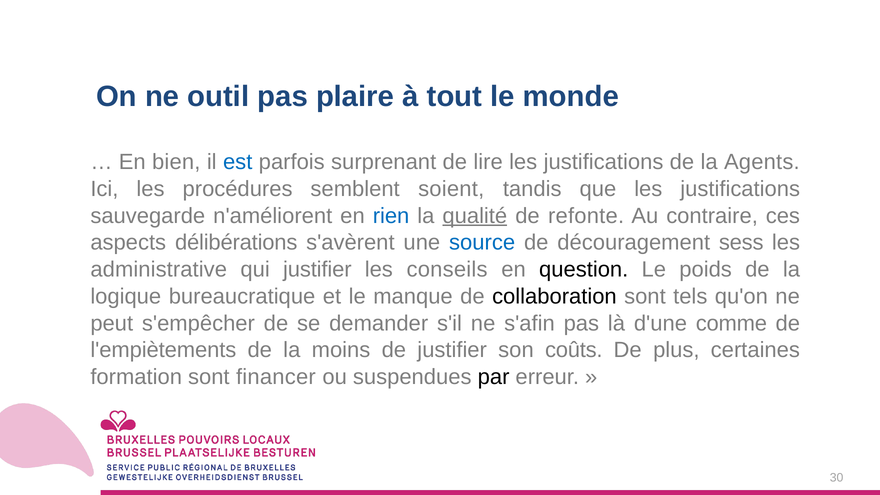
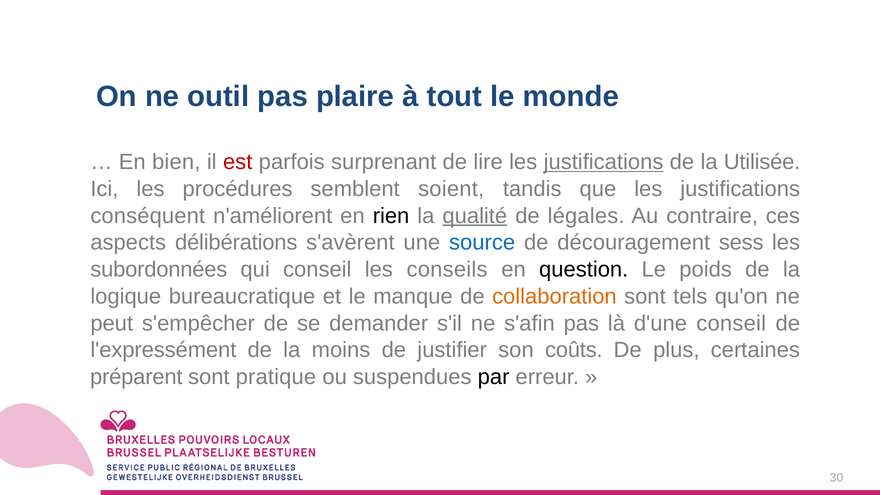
est colour: blue -> red
justifications at (604, 162) underline: none -> present
Agents: Agents -> Utilisée
sauvegarde: sauvegarde -> conséquent
rien colour: blue -> black
refonte: refonte -> légales
administrative: administrative -> subordonnées
qui justifier: justifier -> conseil
collaboration colour: black -> orange
d'une comme: comme -> conseil
l'empiètements: l'empiètements -> l'expressément
formation: formation -> préparent
financer: financer -> pratique
